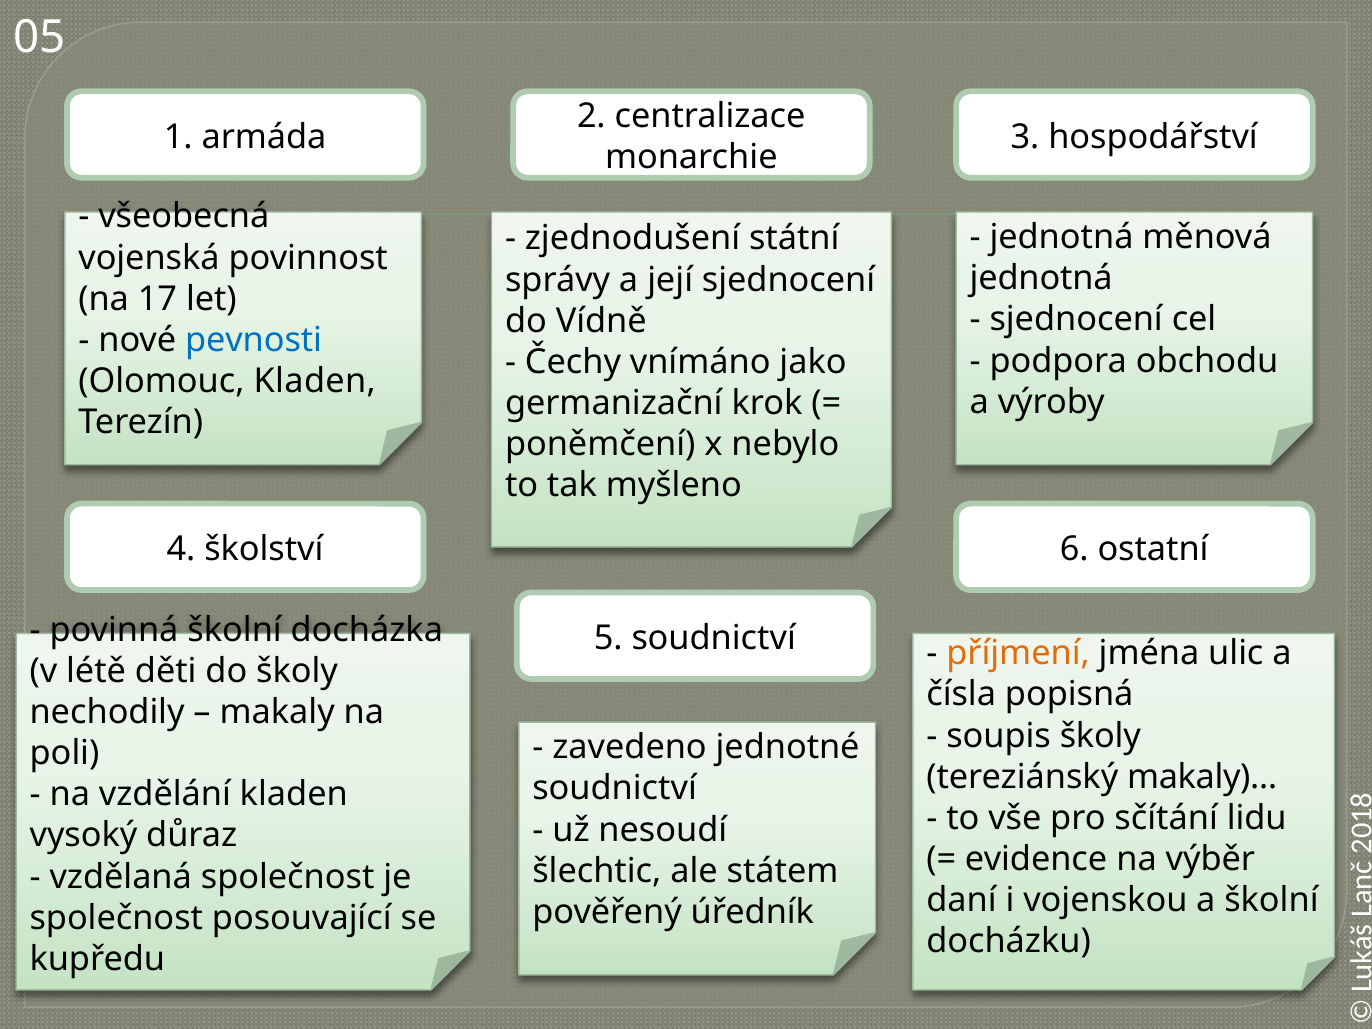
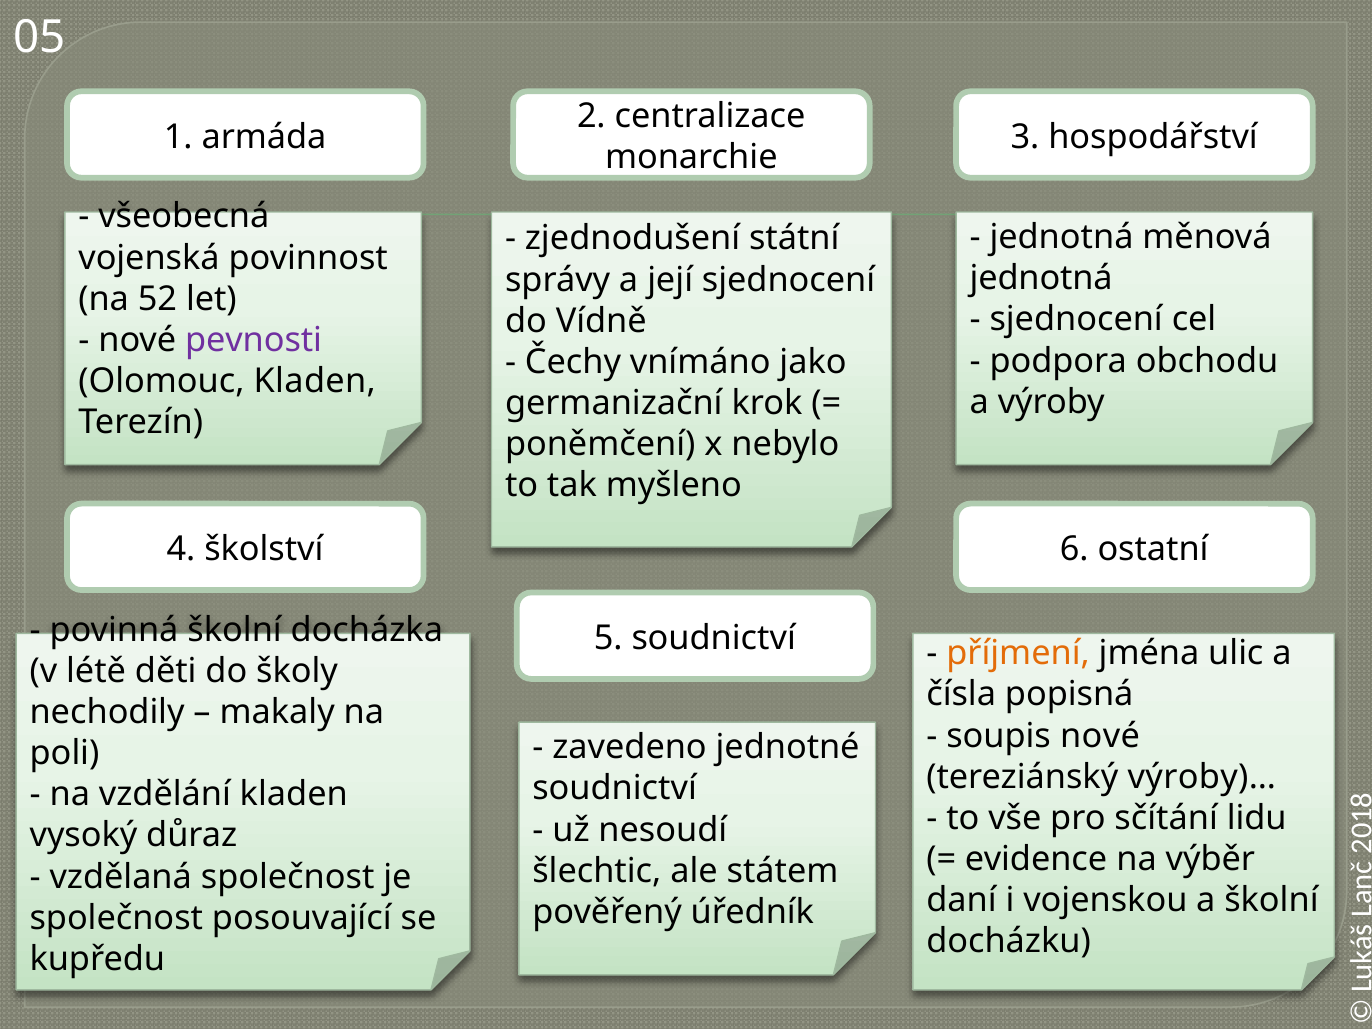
17: 17 -> 52
pevnosti colour: blue -> purple
soupis školy: školy -> nové
makaly)…: makaly)… -> výroby)…
